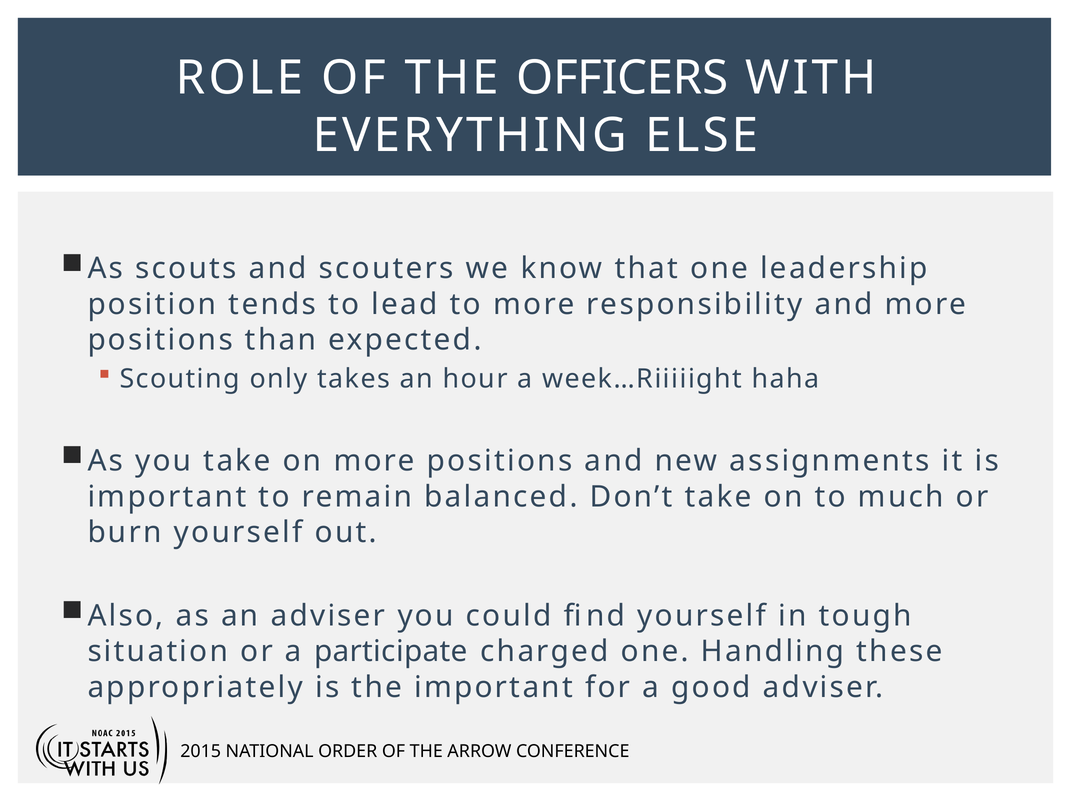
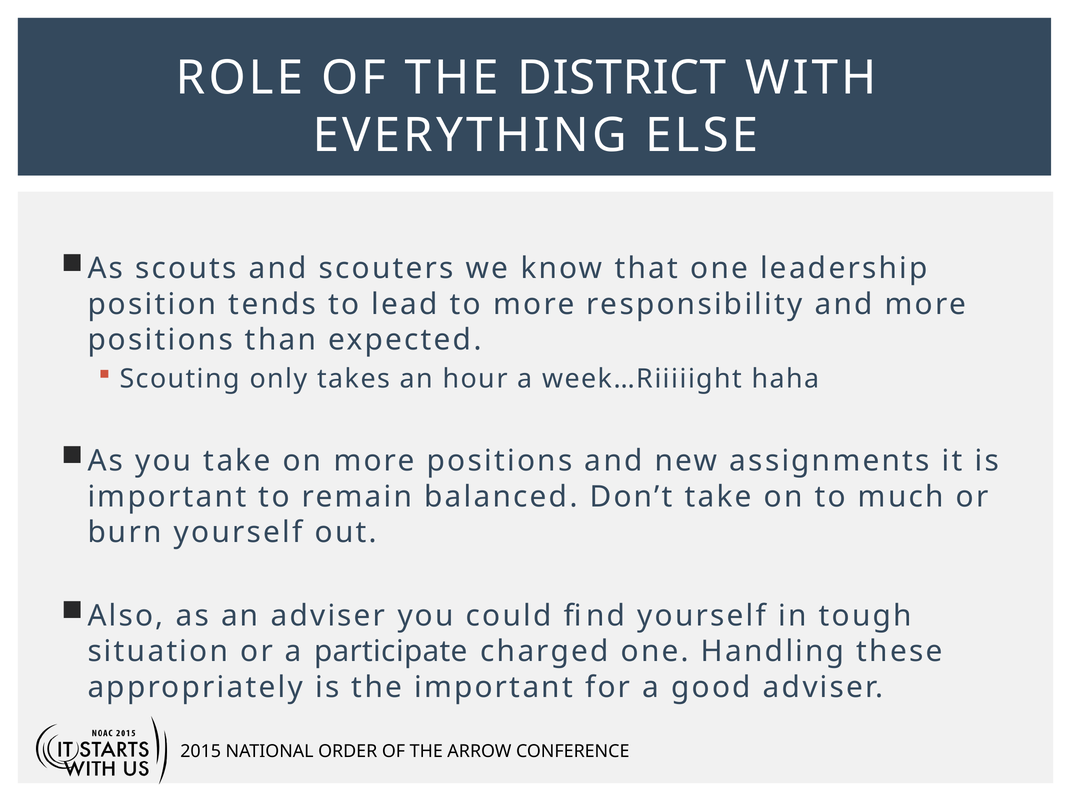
OFFICERS: OFFICERS -> DISTRICT
